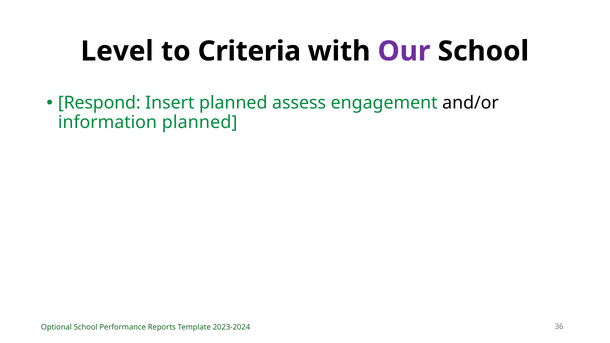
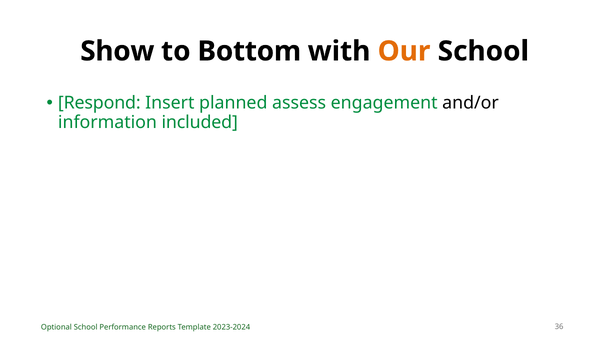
Level: Level -> Show
Criteria: Criteria -> Bottom
Our colour: purple -> orange
information planned: planned -> included
